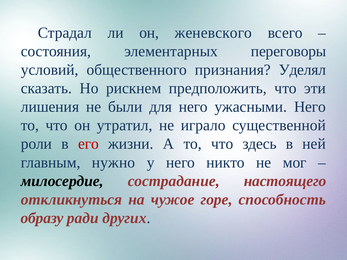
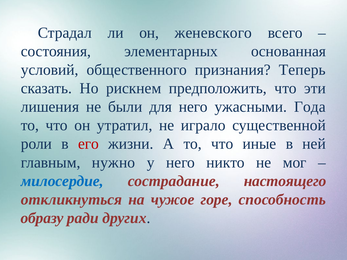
переговоры: переговоры -> основанная
Уделял: Уделял -> Теперь
ужасными Него: Него -> Года
здесь: здесь -> иные
милосердие colour: black -> blue
